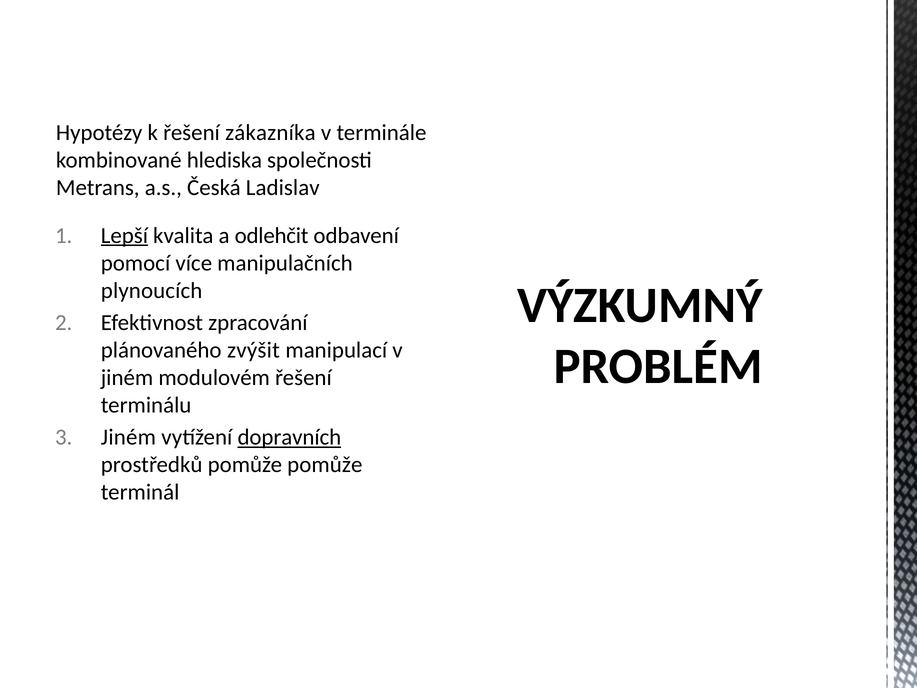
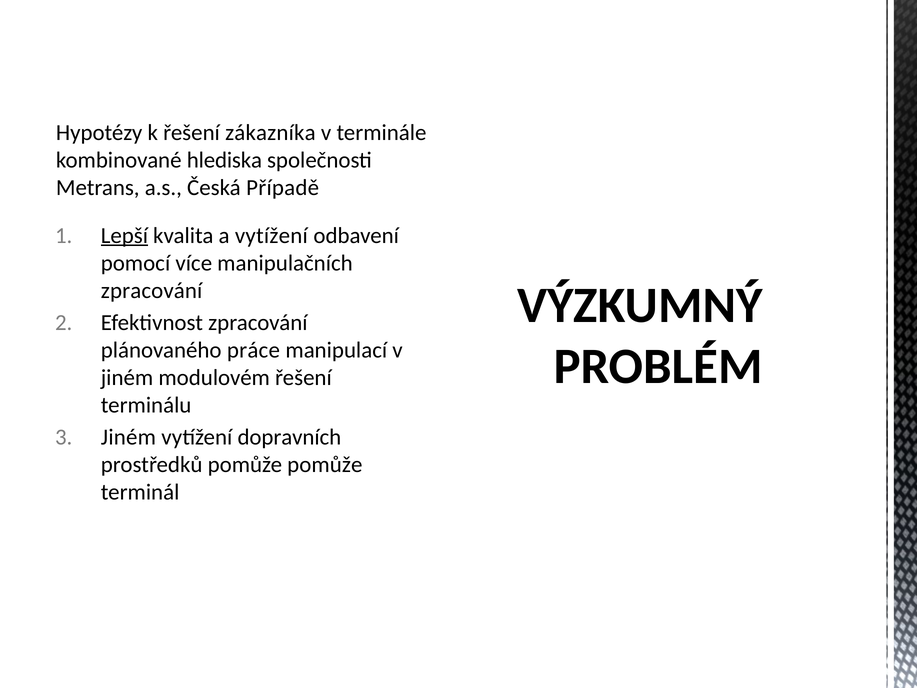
Ladislav: Ladislav -> Případě
a odlehčit: odlehčit -> vytížení
plynoucích at (152, 290): plynoucích -> zpracování
zvýšit: zvýšit -> práce
dopravních underline: present -> none
